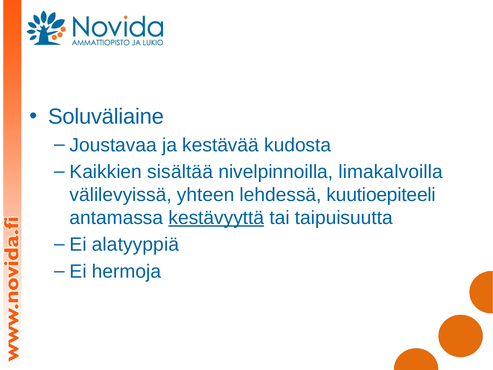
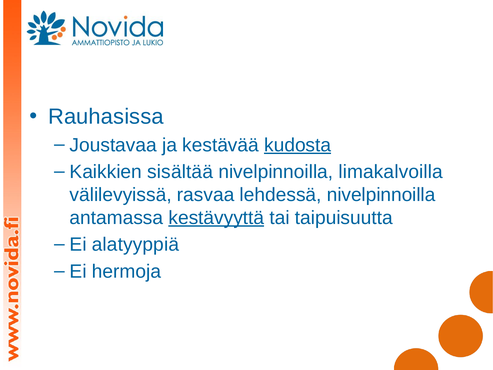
Soluväliaine: Soluväliaine -> Rauhasissa
kudosta underline: none -> present
yhteen: yhteen -> rasvaa
lehdessä kuutioepiteeli: kuutioepiteeli -> nivelpinnoilla
